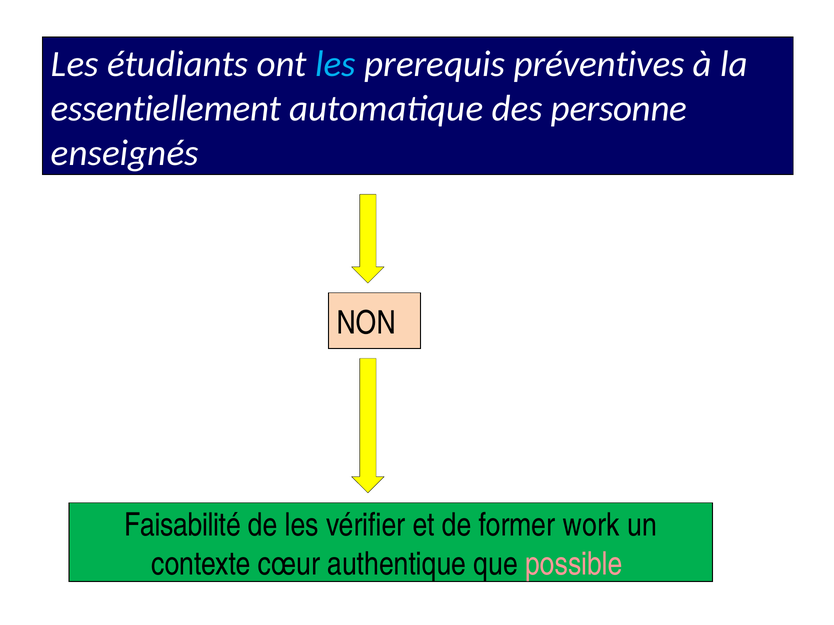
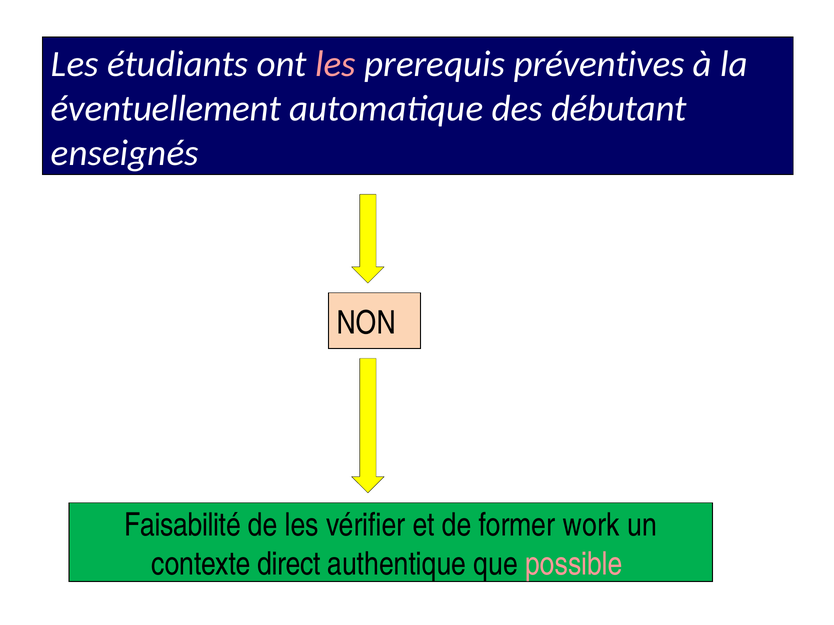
les at (336, 64) colour: light blue -> pink
essentiellement: essentiellement -> éventuellement
personne: personne -> débutant
cœur: cœur -> direct
